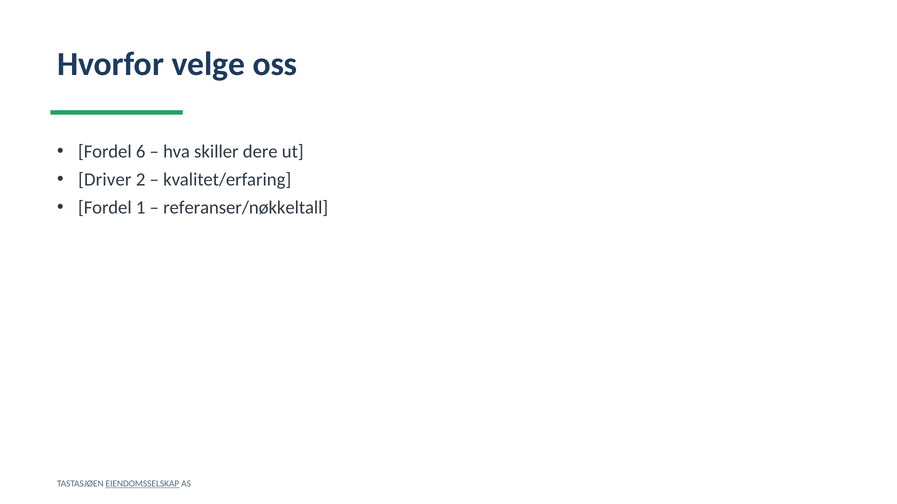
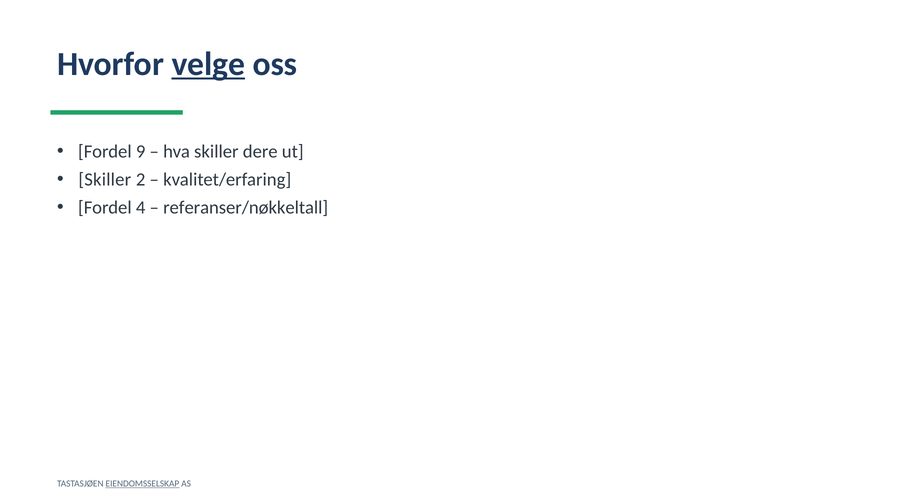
velge underline: none -> present
6: 6 -> 9
Driver at (105, 180): Driver -> Skiller
1: 1 -> 4
